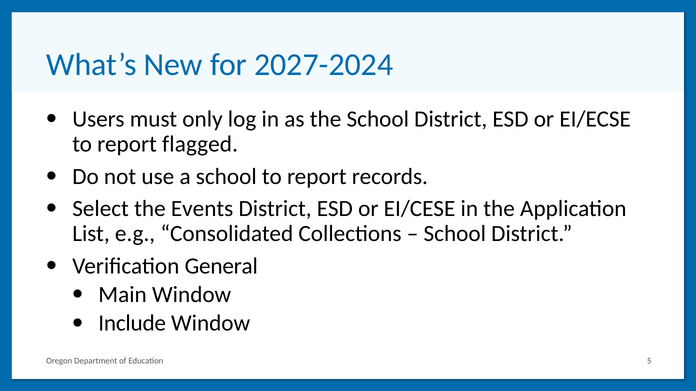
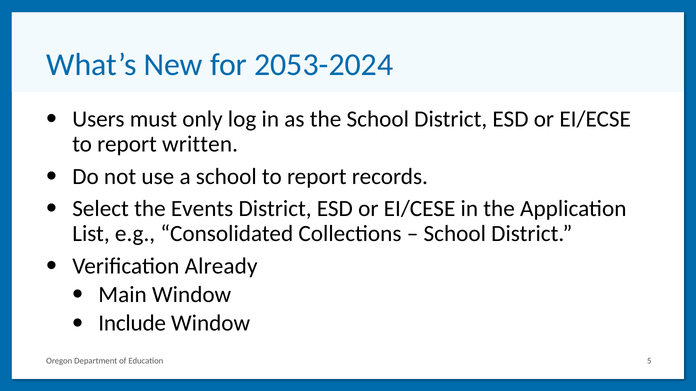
2027-2024: 2027-2024 -> 2053-2024
flagged: flagged -> written
General: General -> Already
